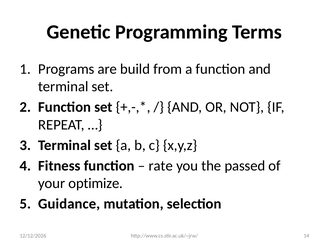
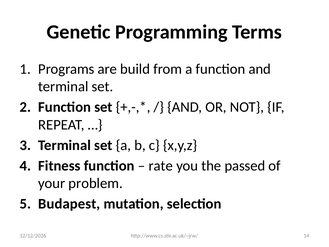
optimize: optimize -> problem
Guidance: Guidance -> Budapest
